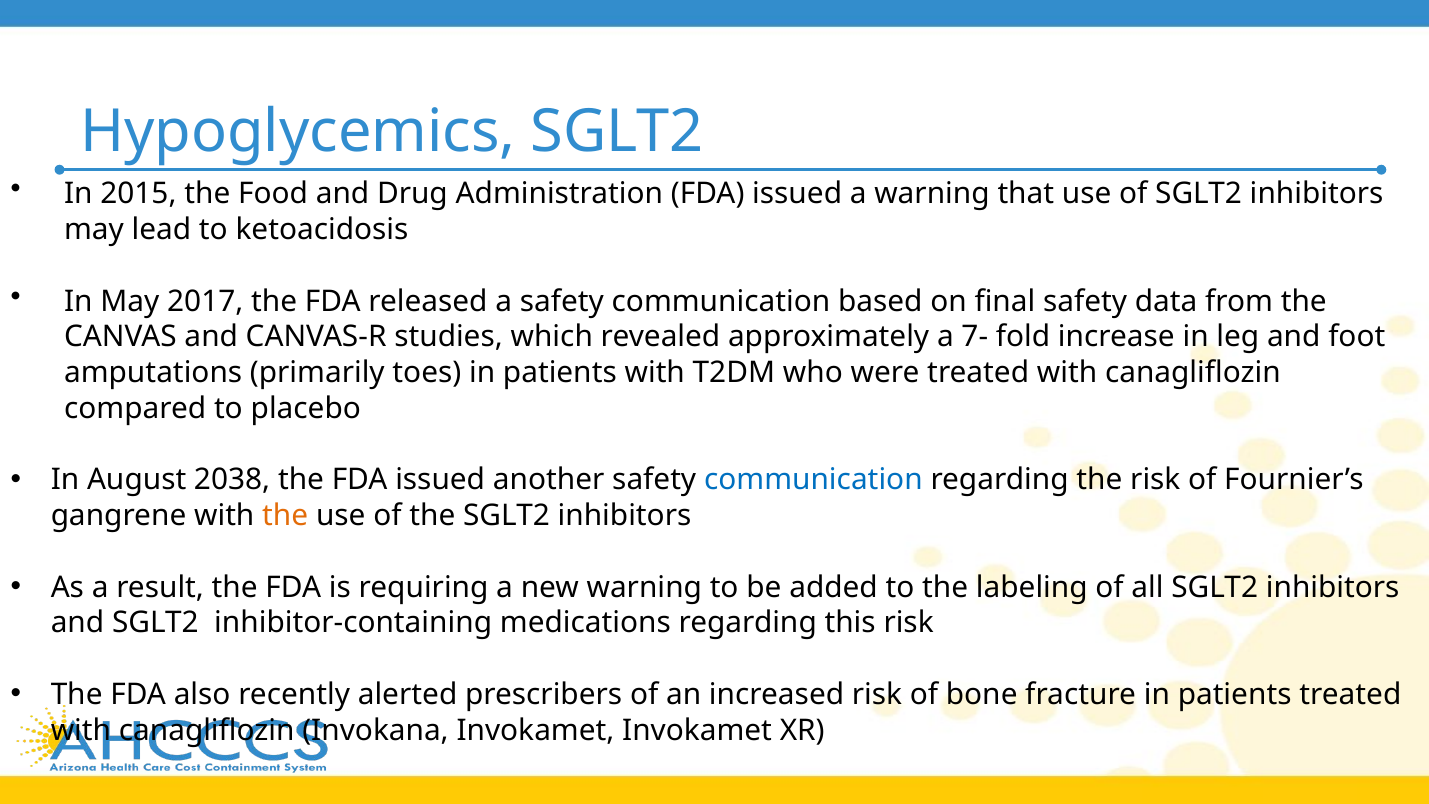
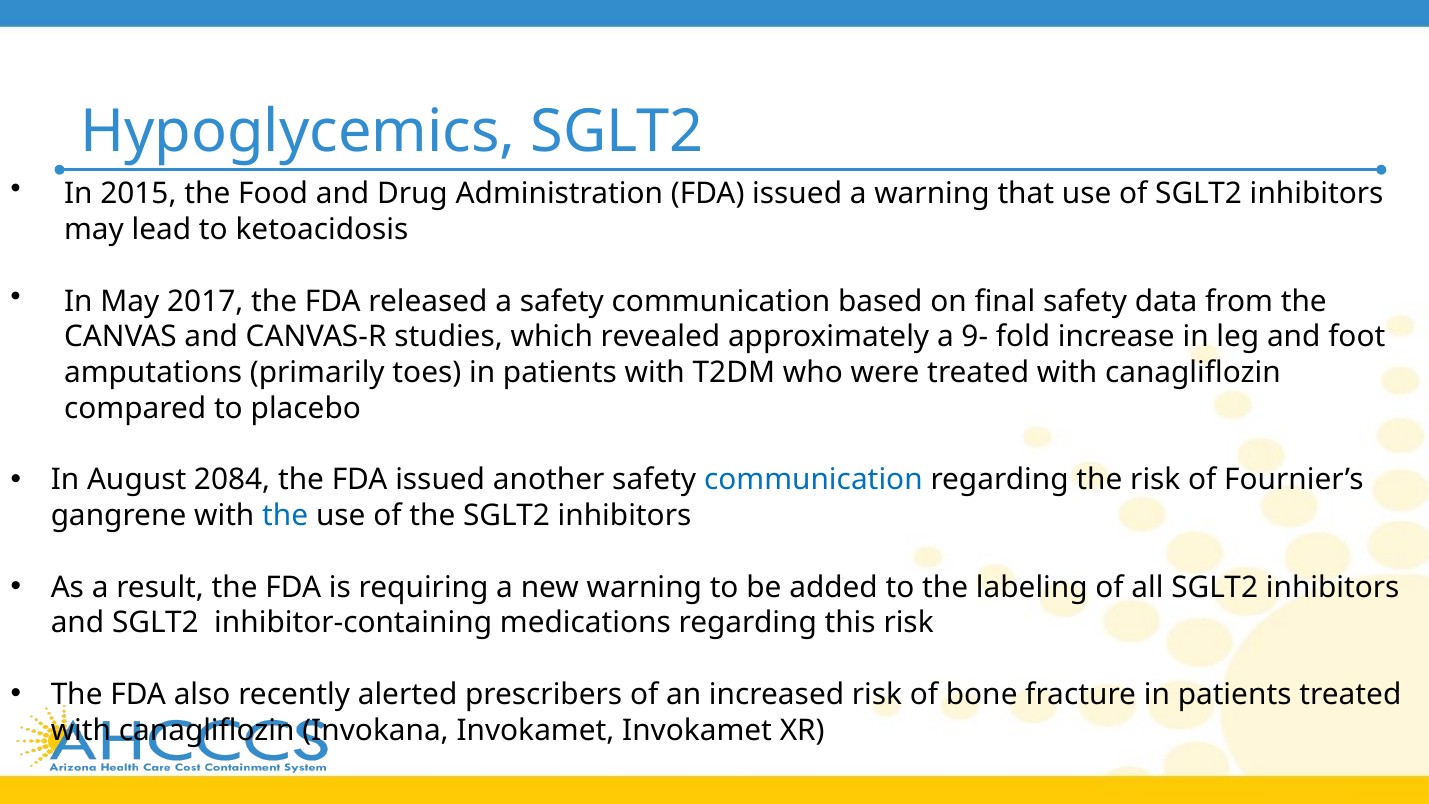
7-: 7- -> 9-
2038: 2038 -> 2084
the at (285, 516) colour: orange -> blue
